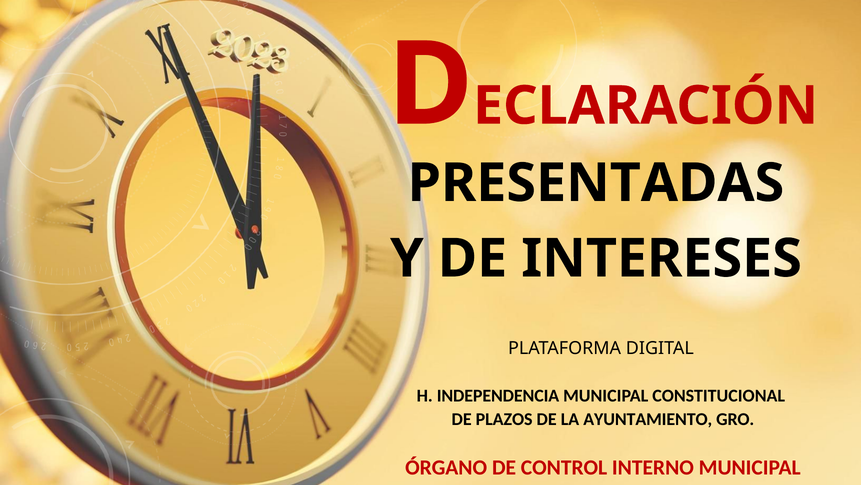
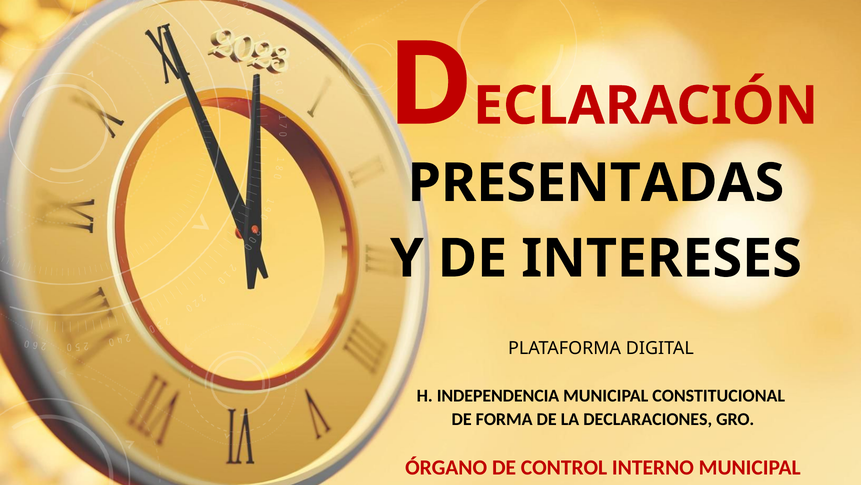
PLAZOS: PLAZOS -> FORMA
AYUNTAMIENTO: AYUNTAMIENTO -> DECLARACIONES
